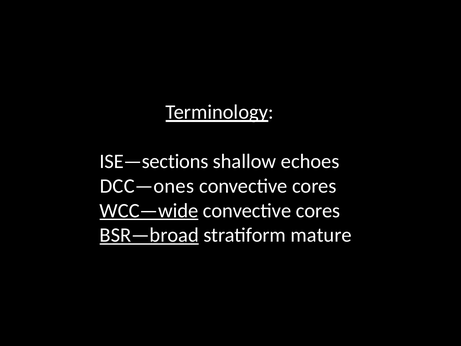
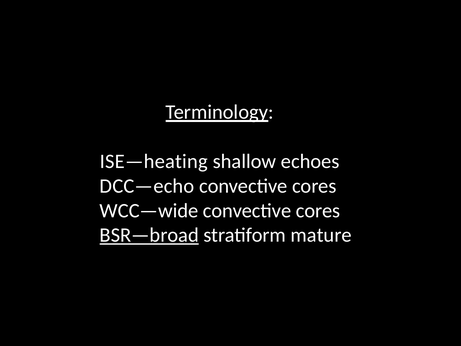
ISE—sections: ISE—sections -> ISE—heating
DCC—ones: DCC—ones -> DCC—echo
WCC—wide underline: present -> none
